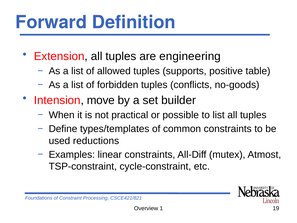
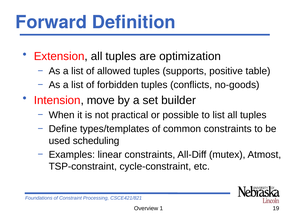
engineering: engineering -> optimization
reductions: reductions -> scheduling
